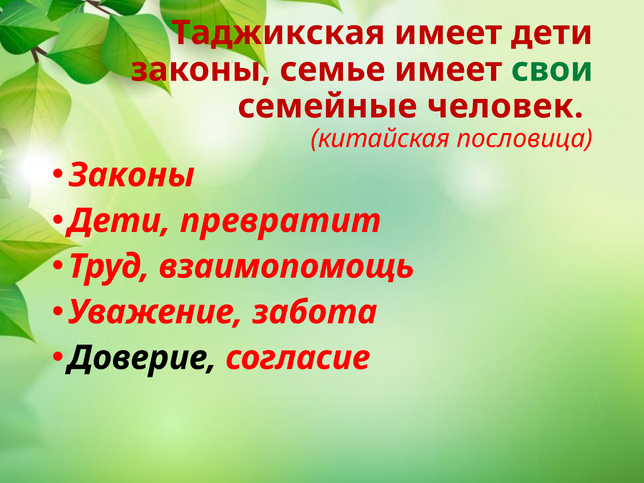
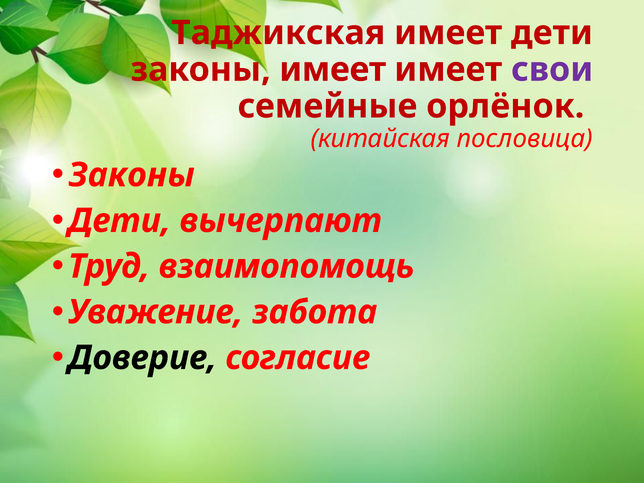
законы семье: семье -> имеет
свои colour: green -> purple
человек: человек -> орлёнок
превратит: превратит -> вычерпают
